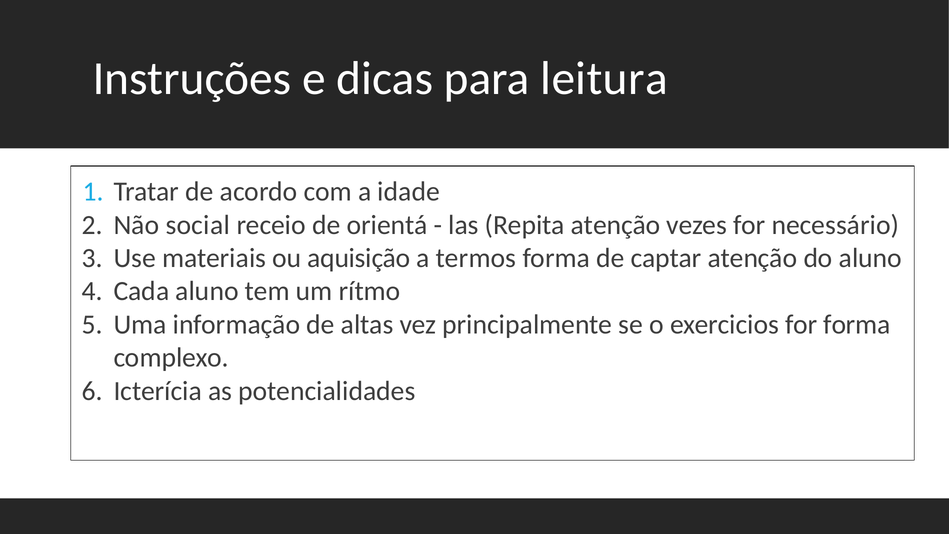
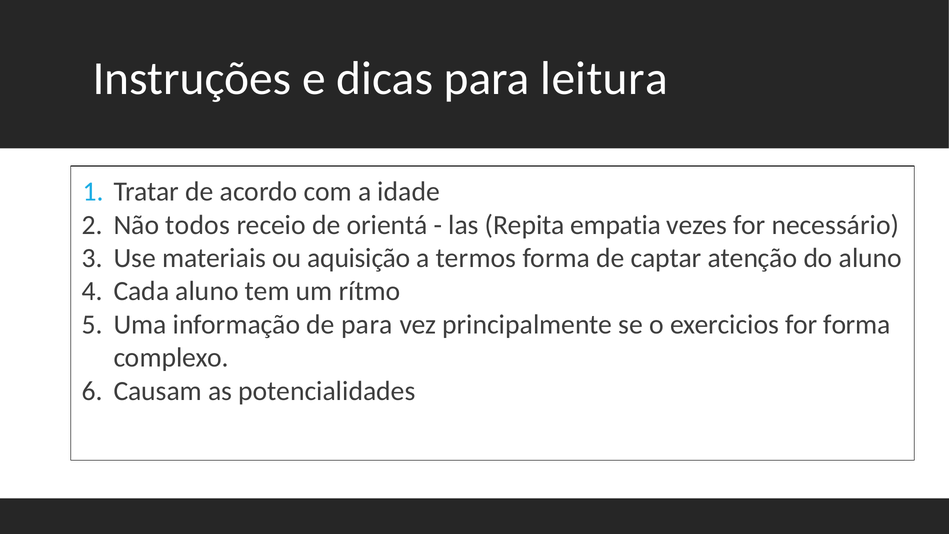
social: social -> todos
Repita atenção: atenção -> empatia
de altas: altas -> para
Icterícia: Icterícia -> Causam
